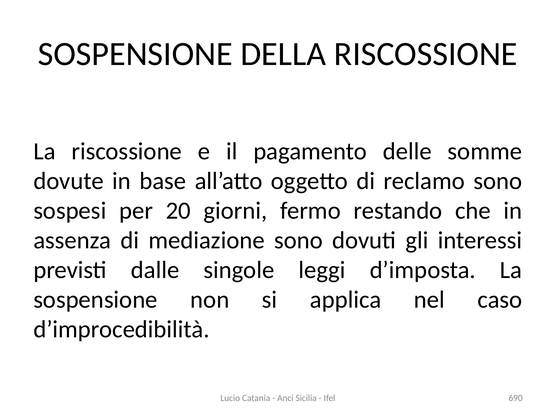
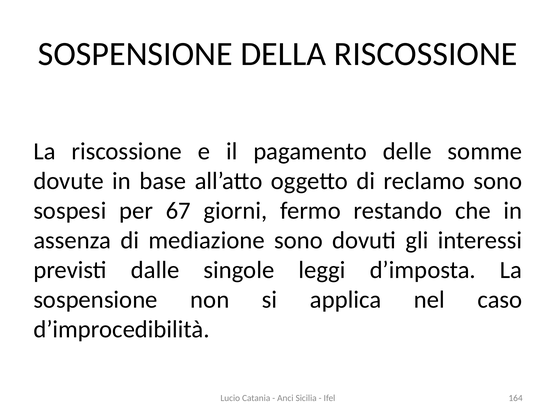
20: 20 -> 67
690: 690 -> 164
